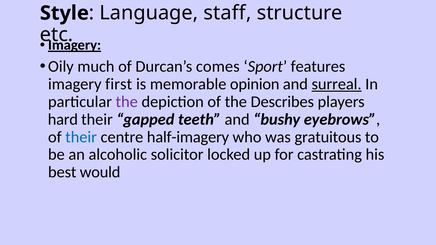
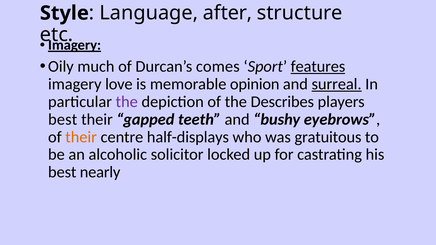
staff: staff -> after
features underline: none -> present
first: first -> love
hard at (63, 119): hard -> best
their at (81, 137) colour: blue -> orange
half-imagery: half-imagery -> half-displays
would: would -> nearly
